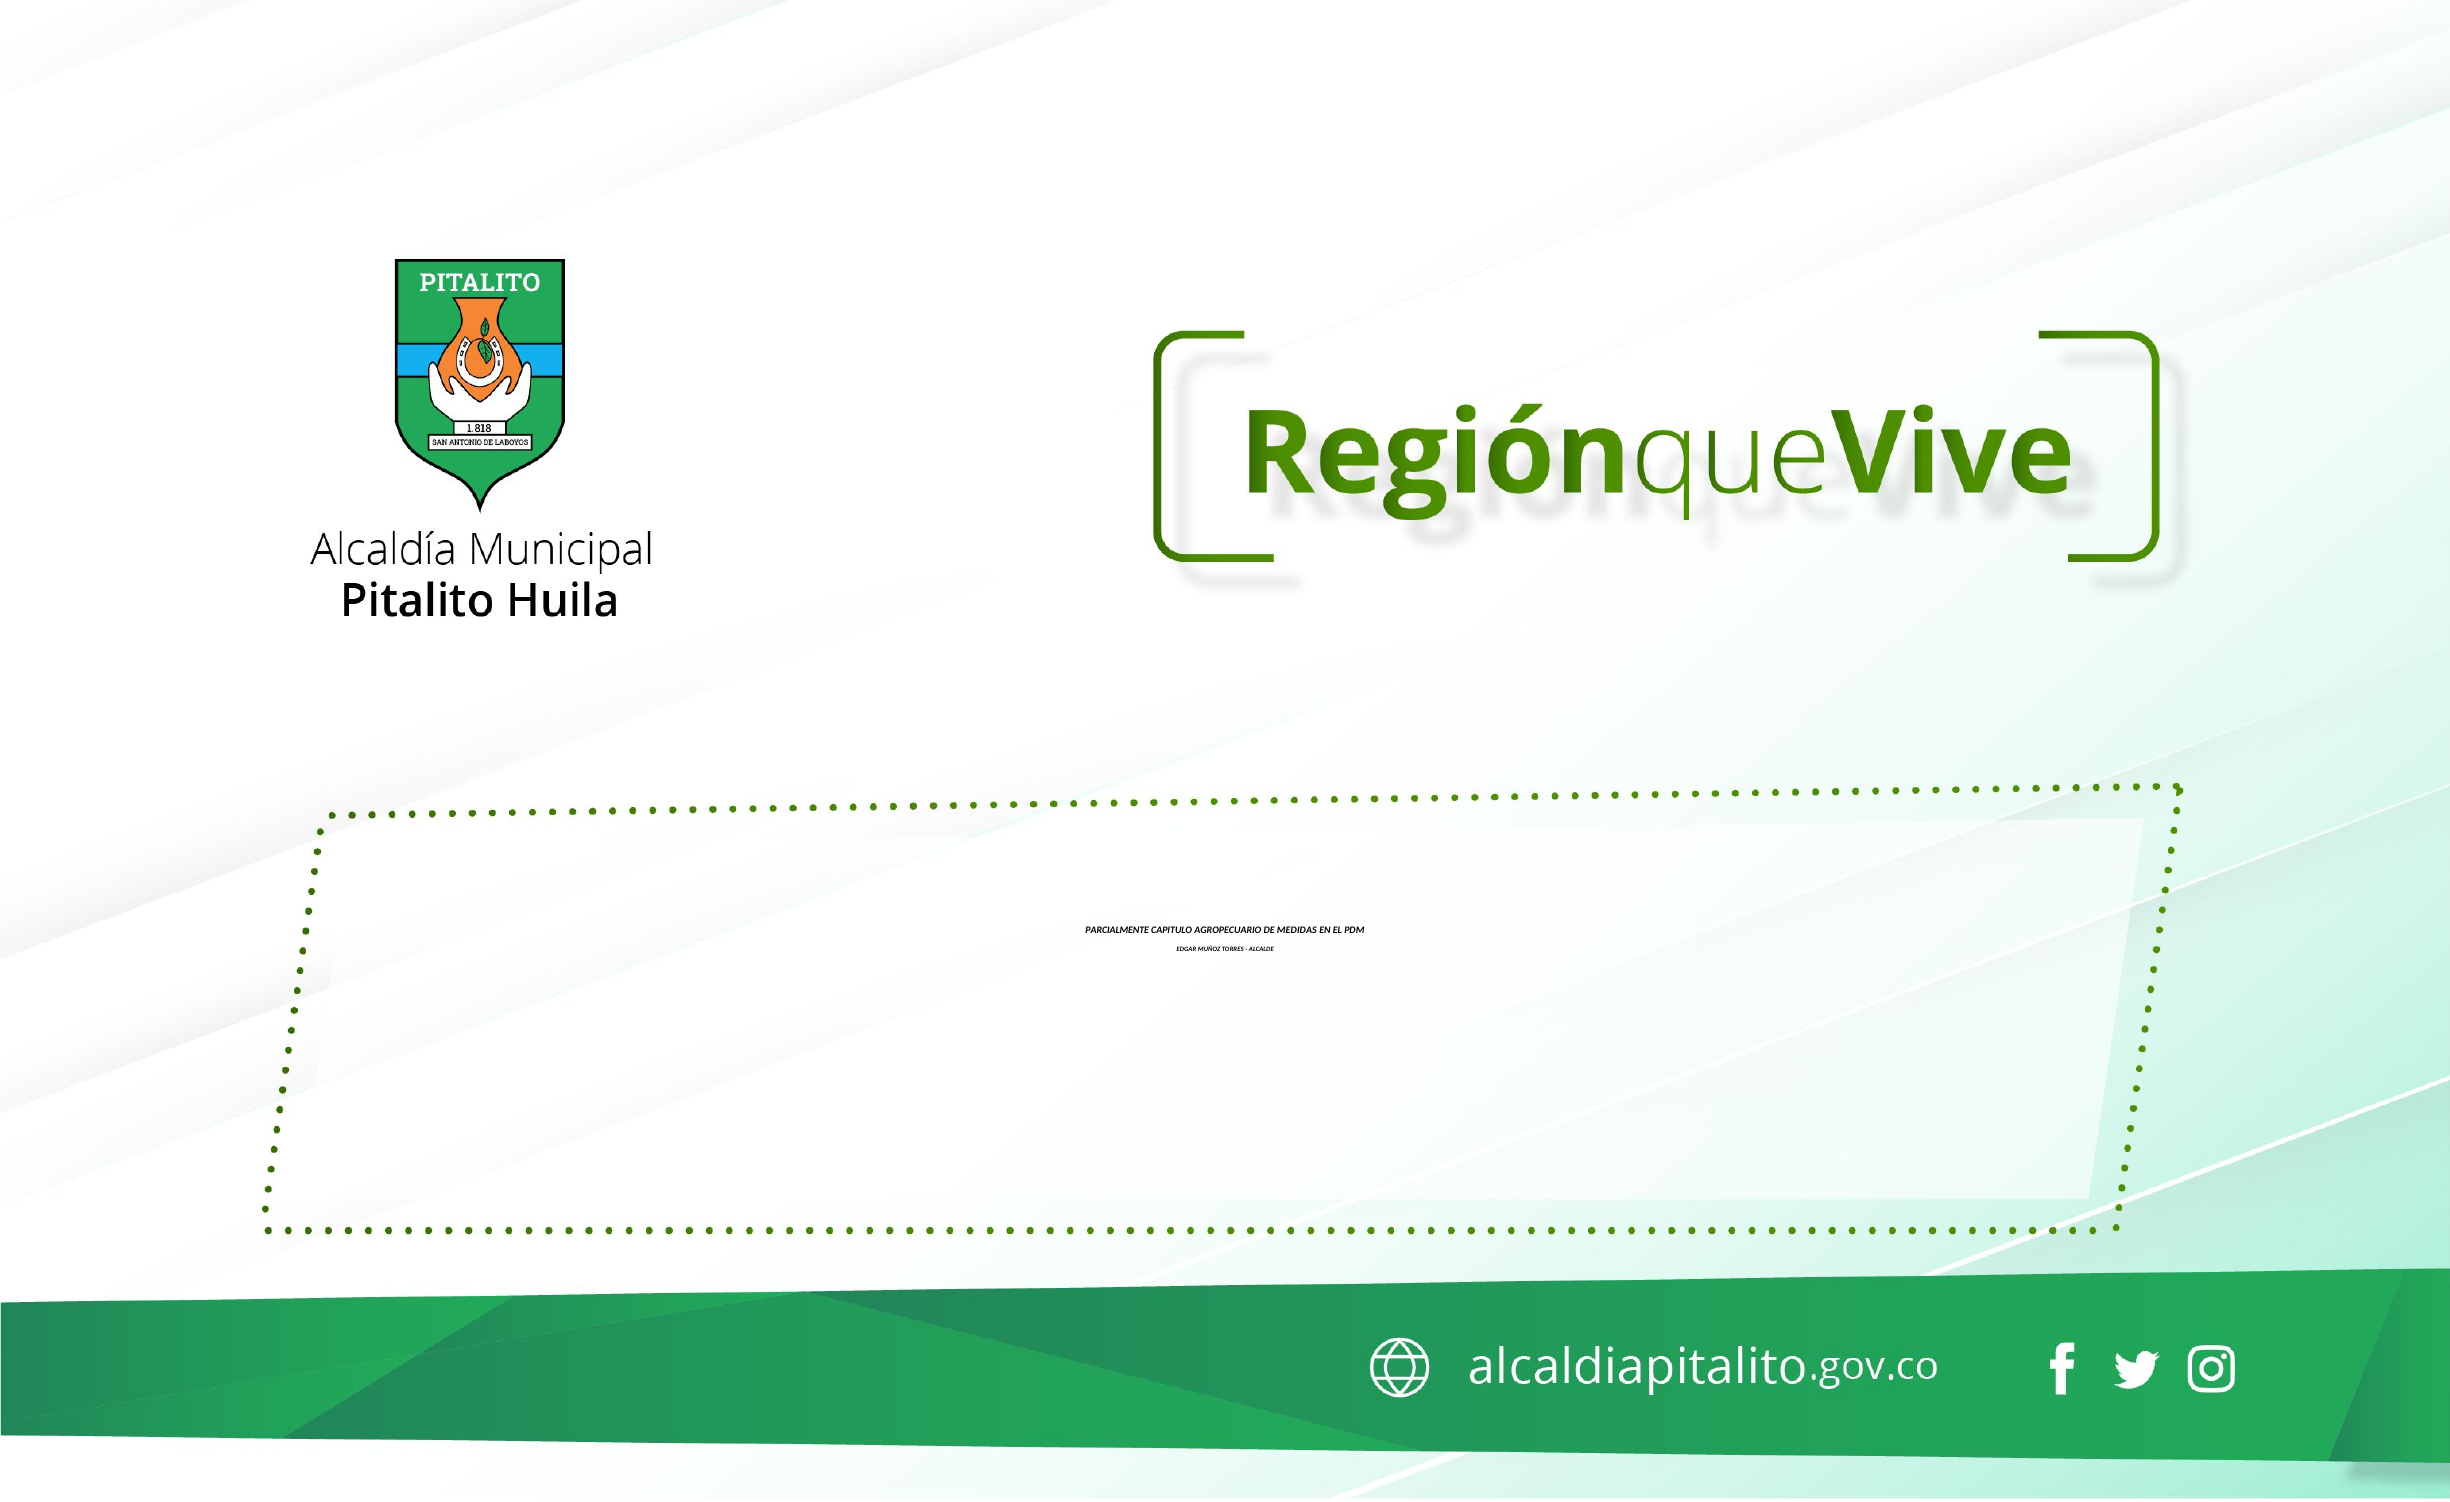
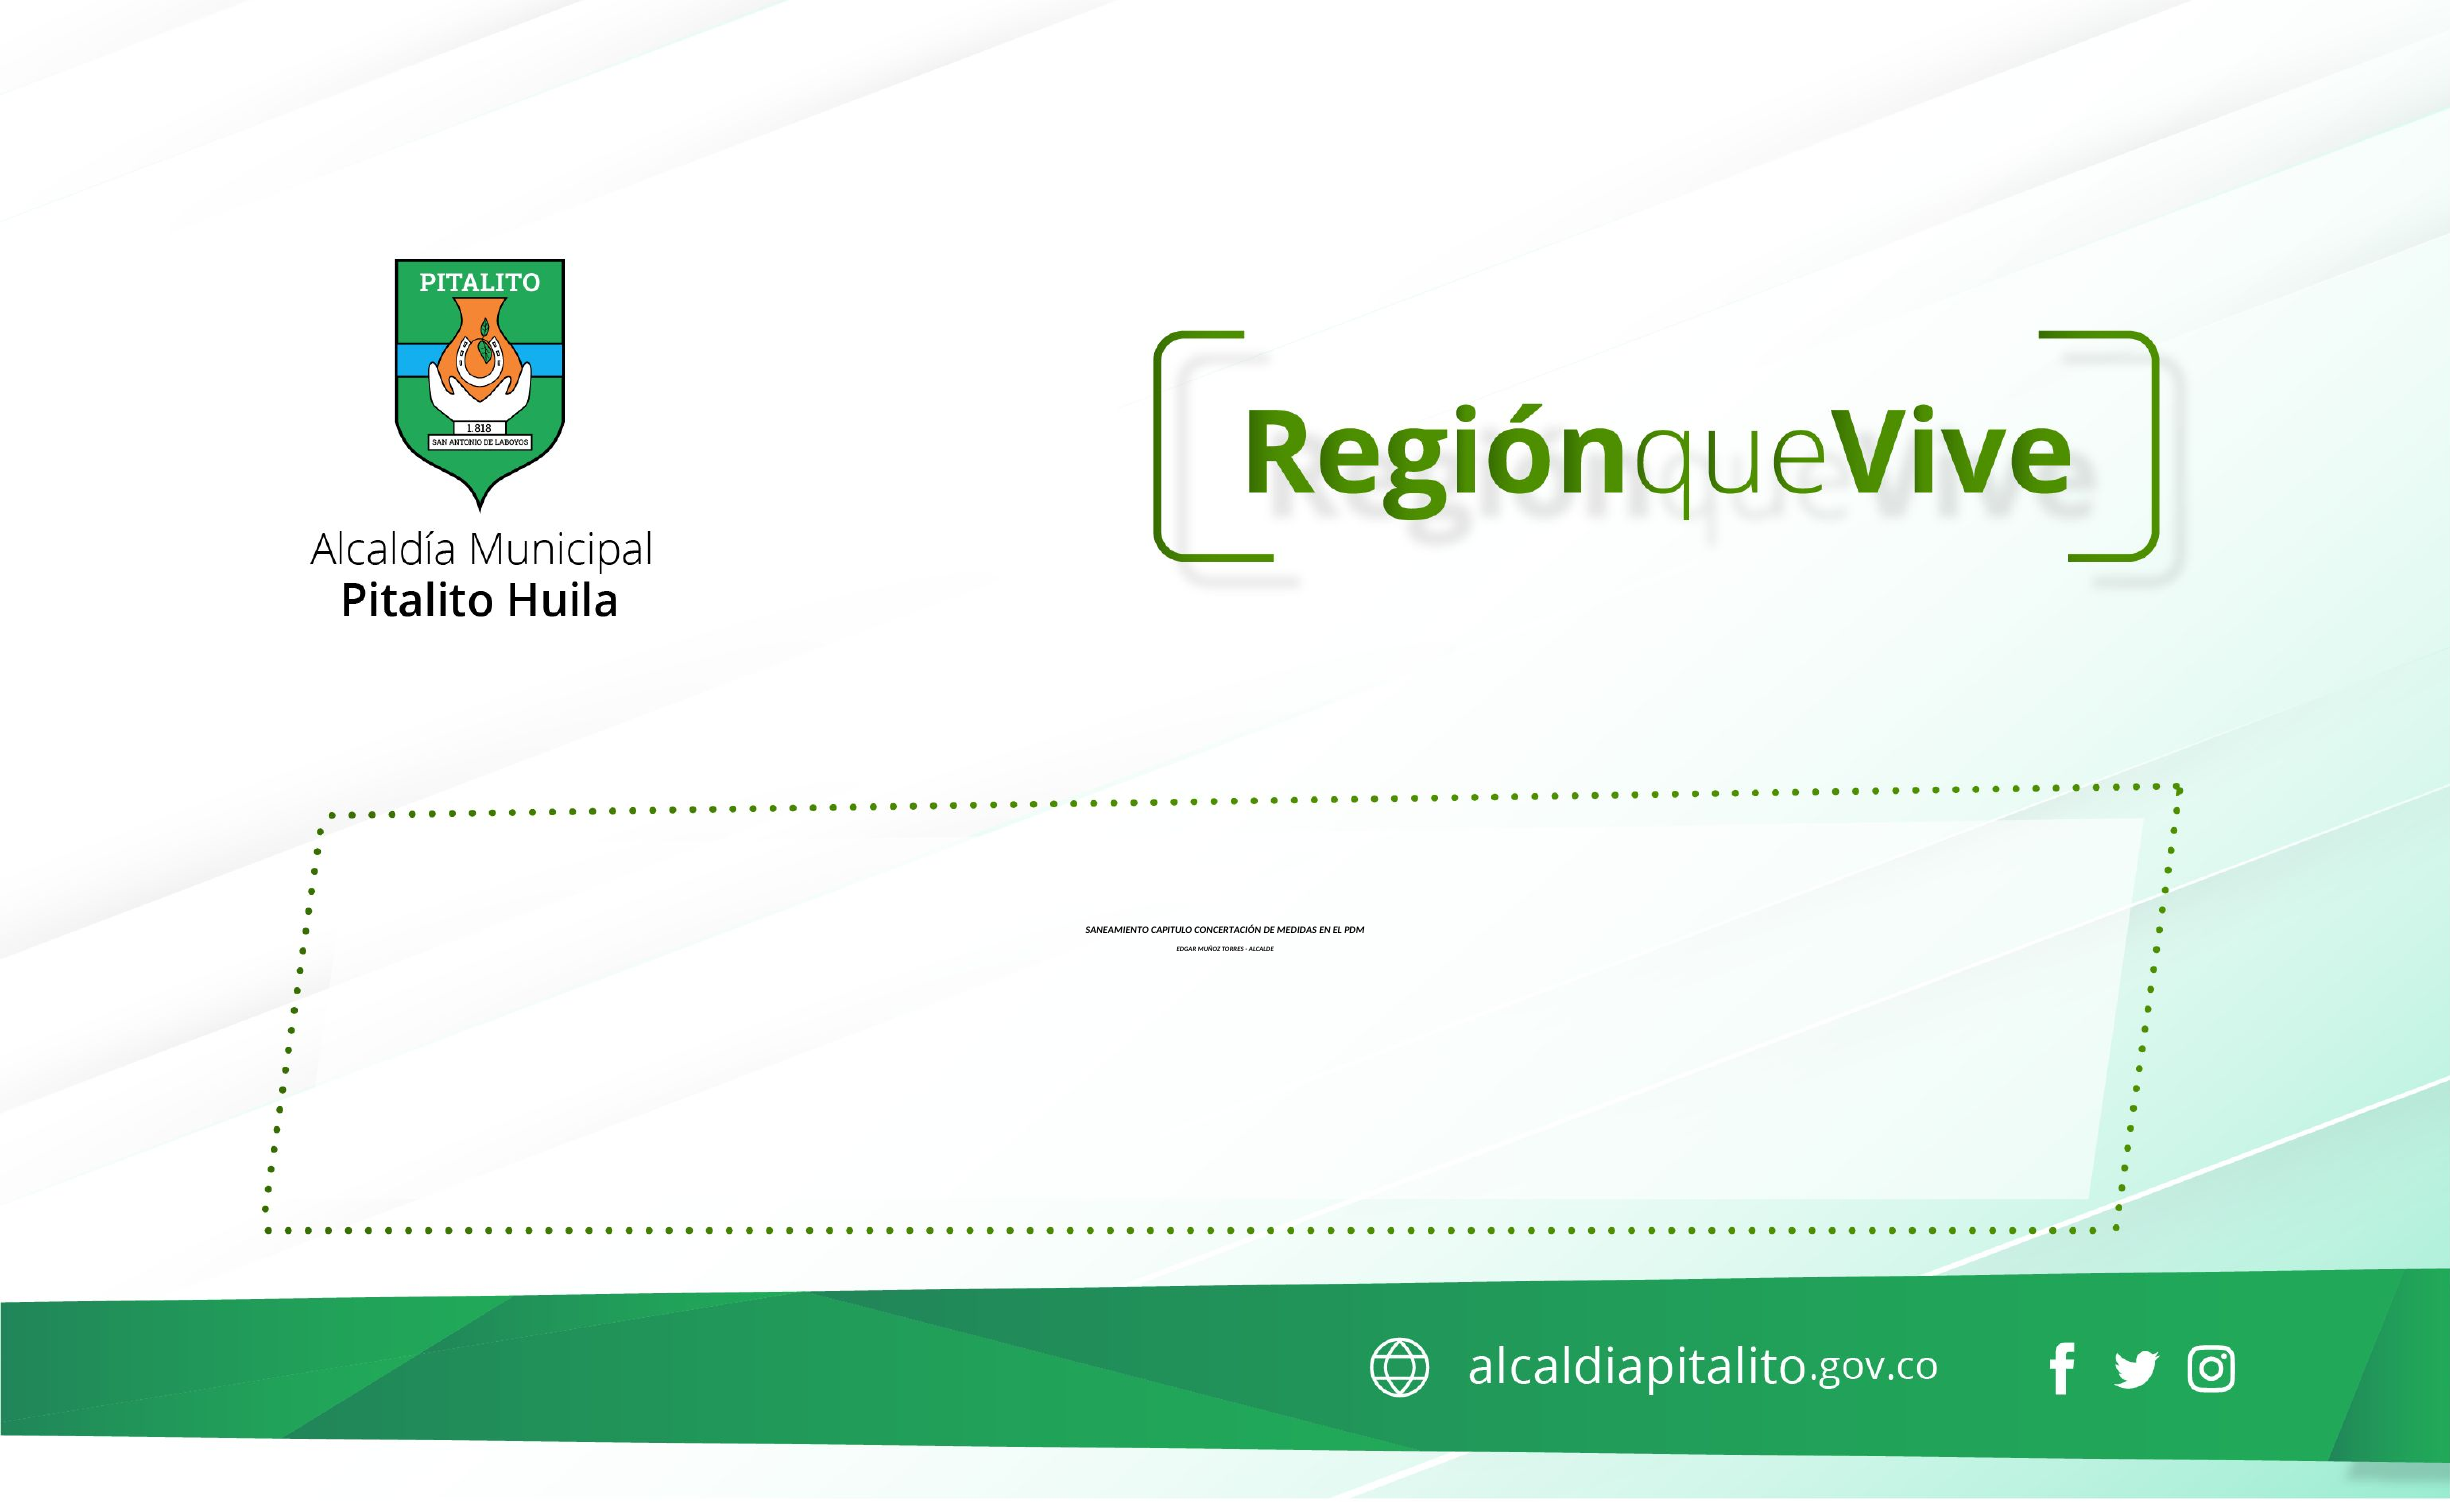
PARCIALMENTE: PARCIALMENTE -> SANEAMIENTO
AGROPECUARIO: AGROPECUARIO -> CONCERTACIÓN
